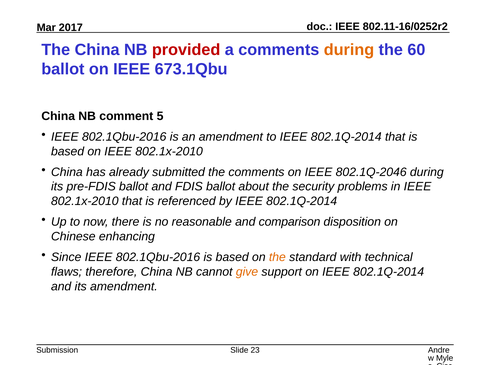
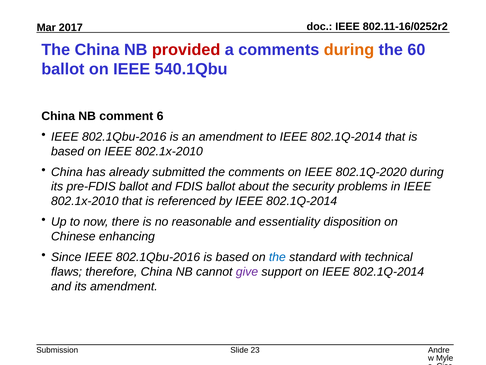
673.1Qbu: 673.1Qbu -> 540.1Qbu
5: 5 -> 6
802.1Q-2046: 802.1Q-2046 -> 802.1Q-2020
comparison: comparison -> essentiality
the at (277, 257) colour: orange -> blue
give colour: orange -> purple
